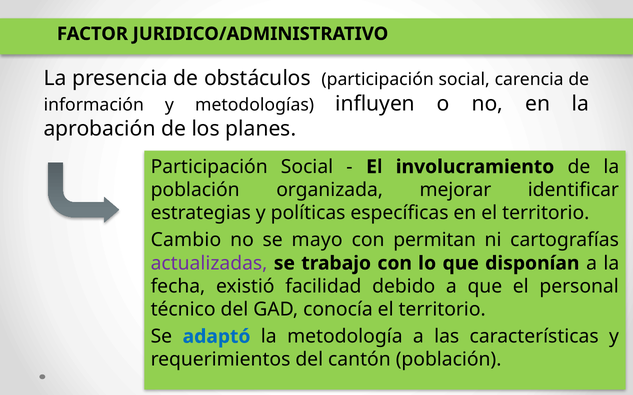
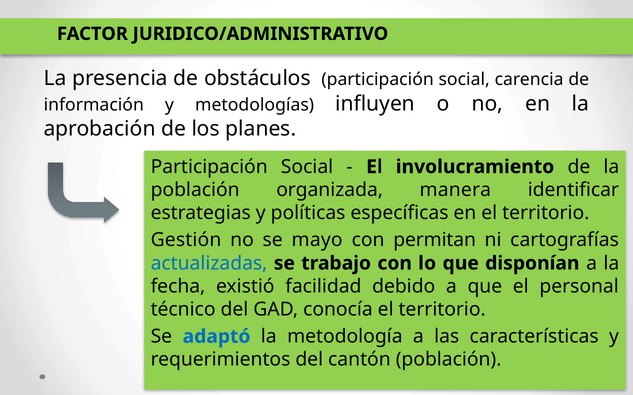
mejorar: mejorar -> manera
Cambio: Cambio -> Gestión
actualizadas colour: purple -> blue
